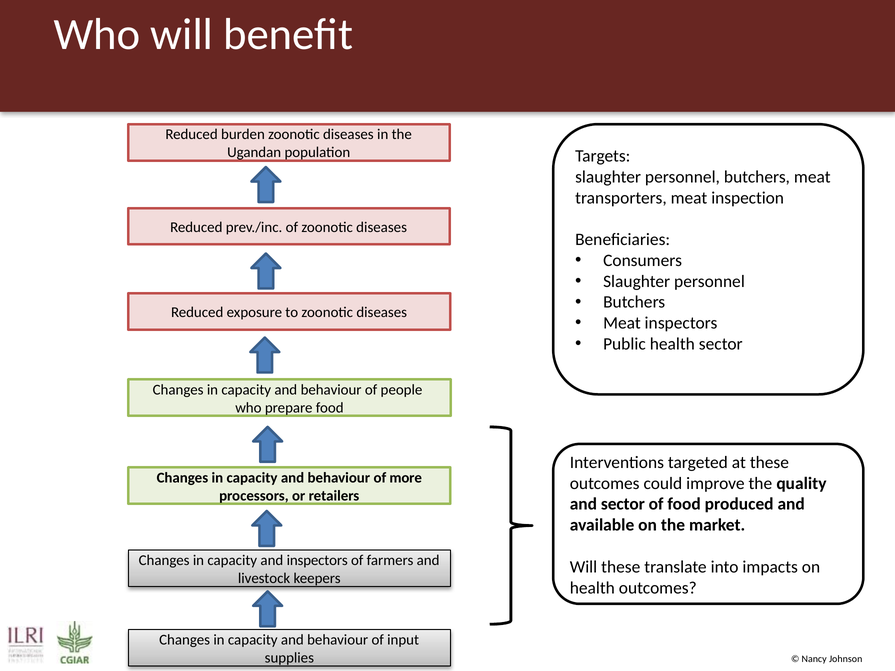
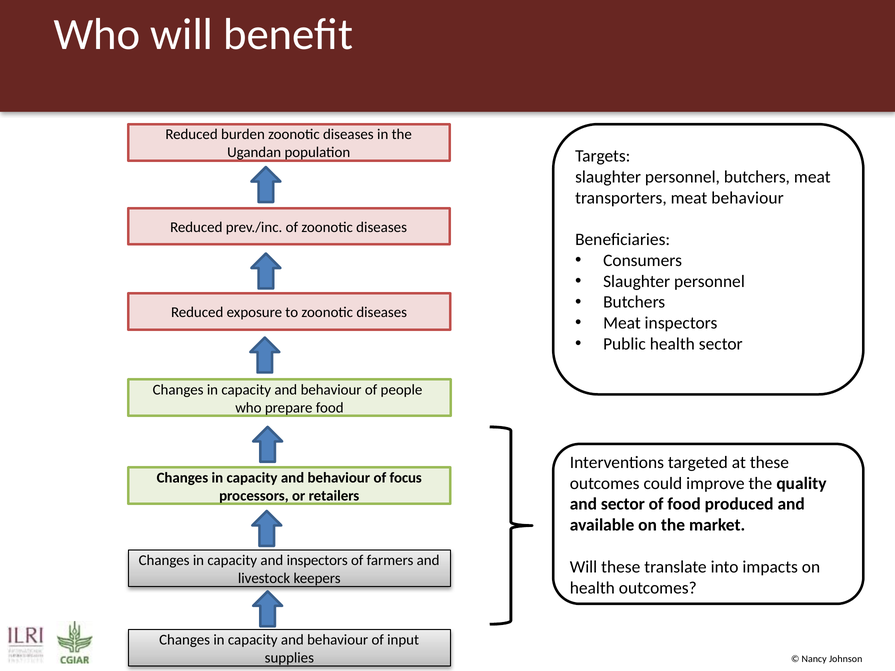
meat inspection: inspection -> behaviour
more: more -> focus
